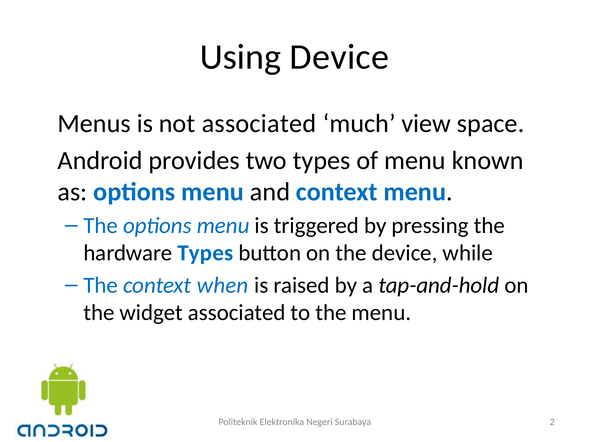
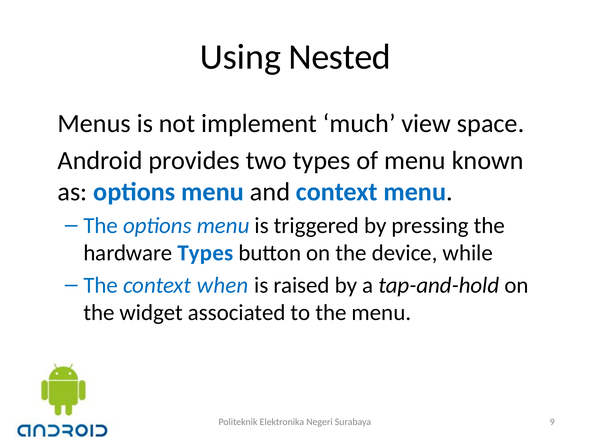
Using Device: Device -> Nested
not associated: associated -> implement
2: 2 -> 9
